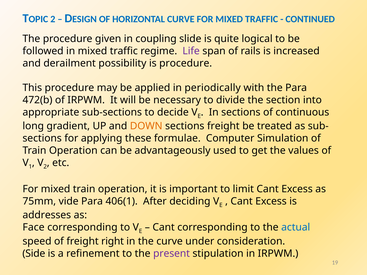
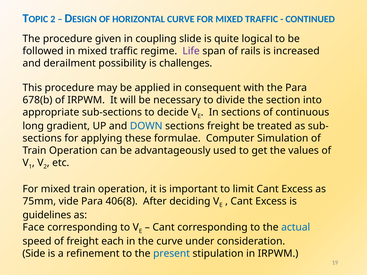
is procedure: procedure -> challenges
periodically: periodically -> consequent
472(b: 472(b -> 678(b
DOWN colour: orange -> blue
406(1: 406(1 -> 406(8
addresses: addresses -> guidelines
right: right -> each
present colour: purple -> blue
